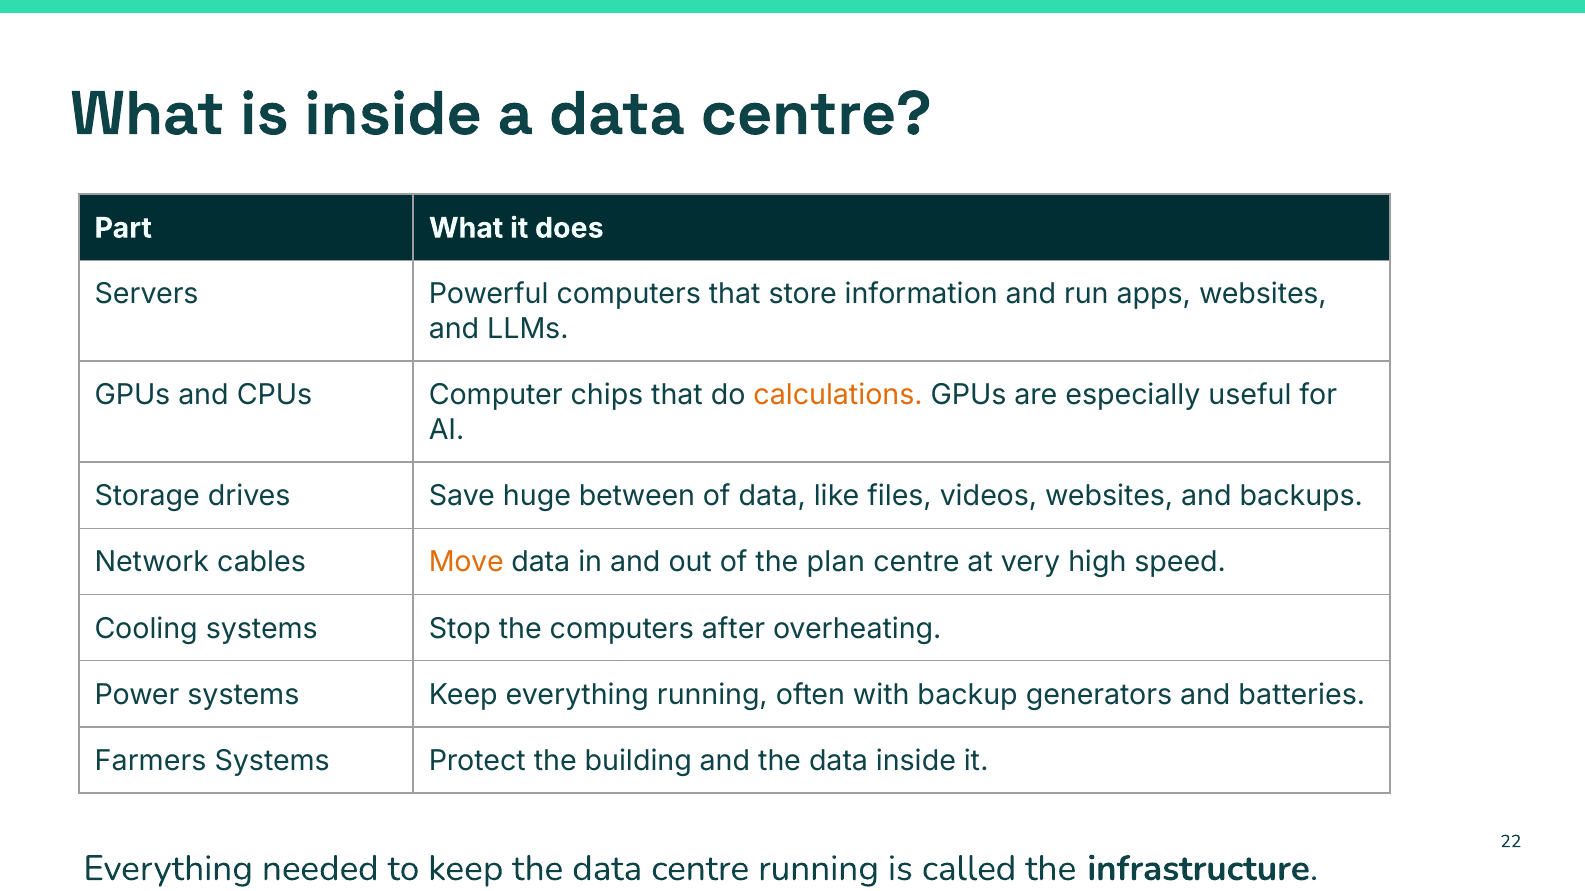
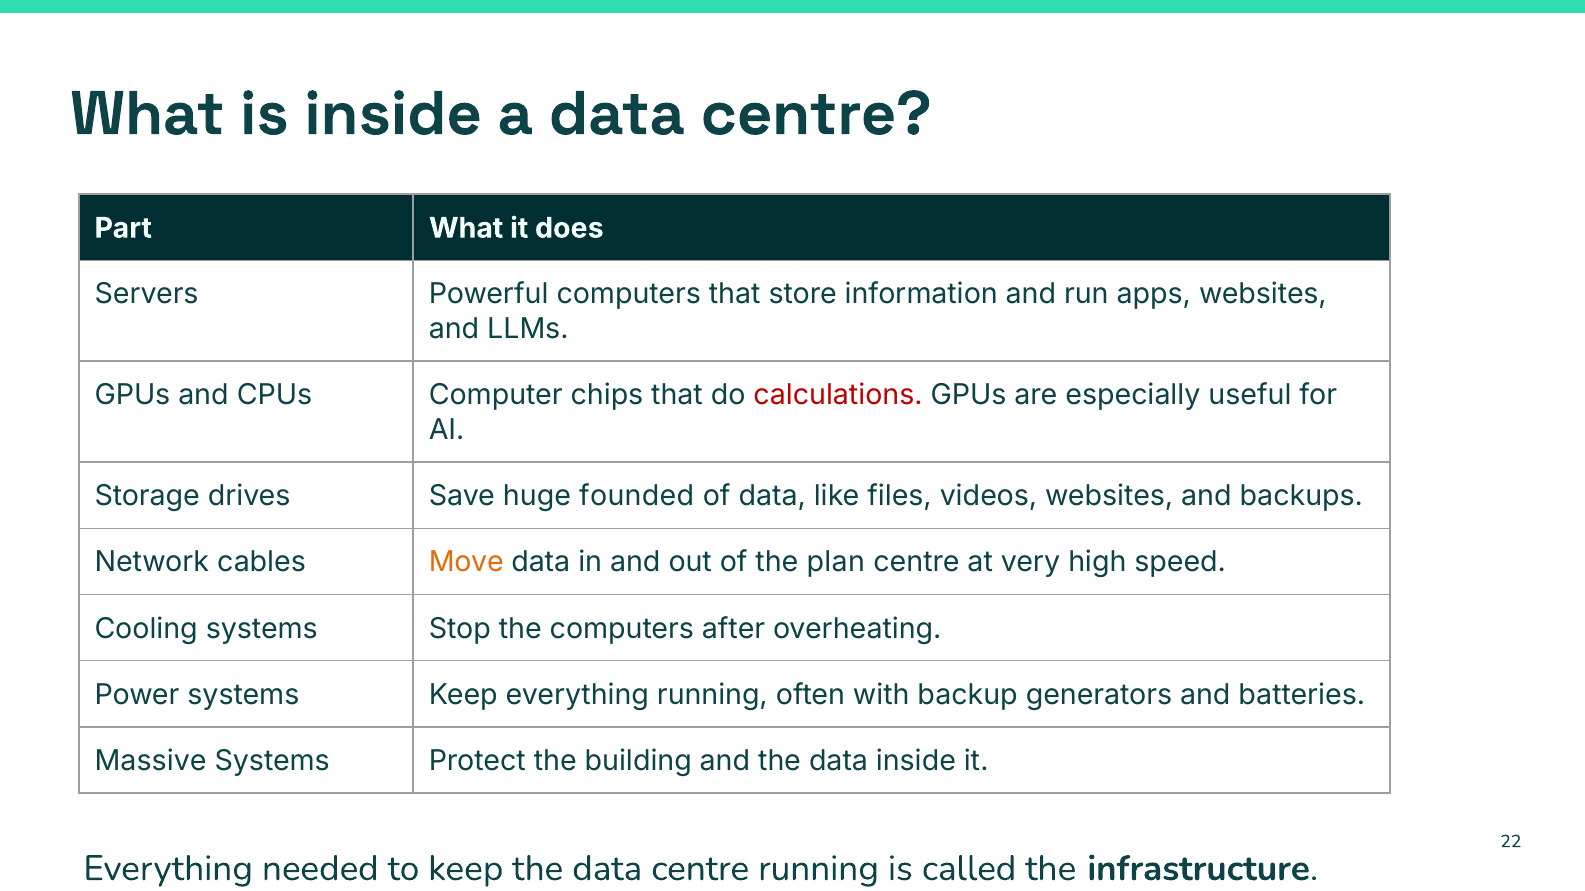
calculations colour: orange -> red
between: between -> founded
Farmers: Farmers -> Massive
